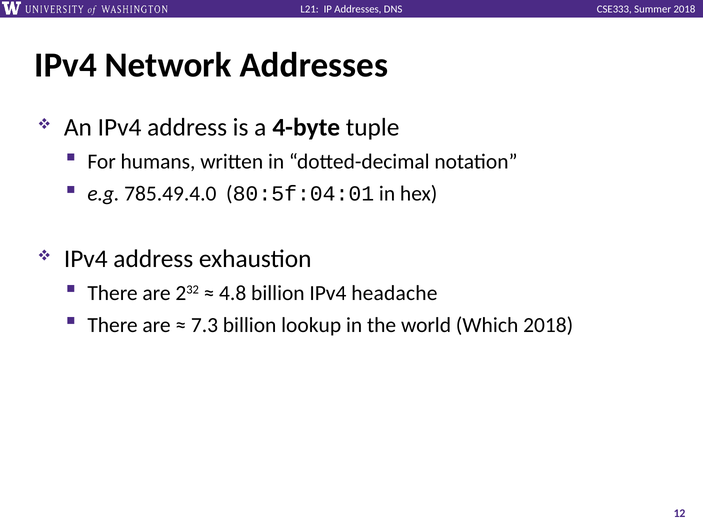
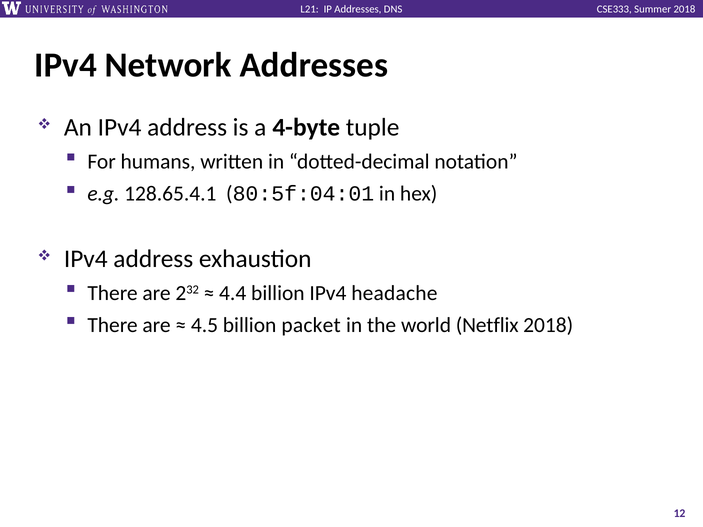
785.49.4.0: 785.49.4.0 -> 128.65.4.1
4.8: 4.8 -> 4.4
7.3: 7.3 -> 4.5
lookup: lookup -> packet
Which: Which -> Netflix
